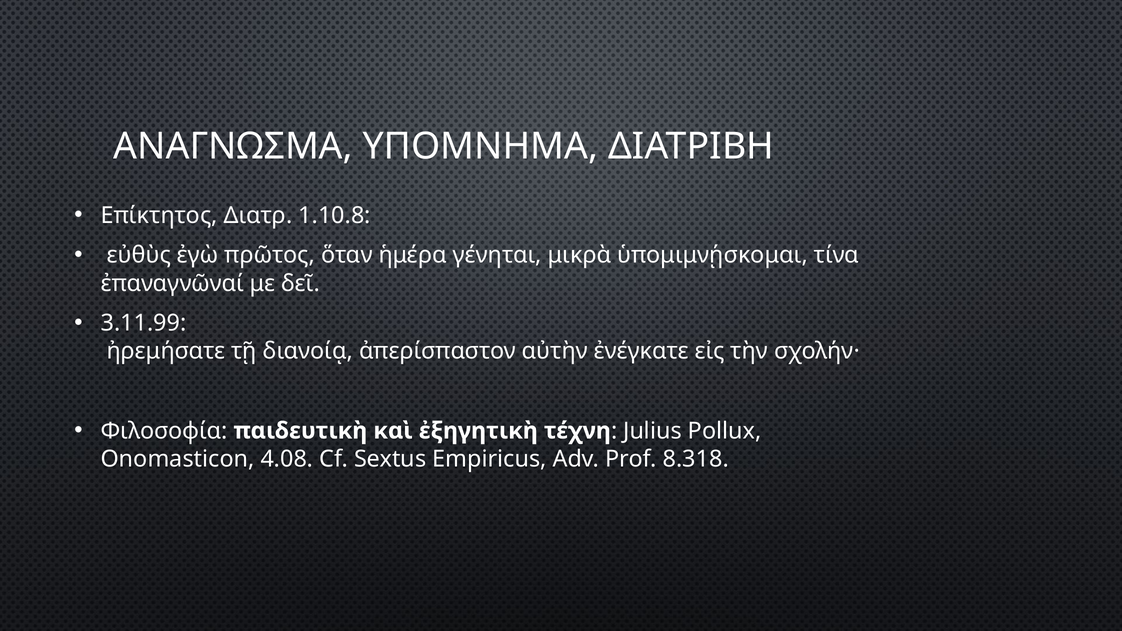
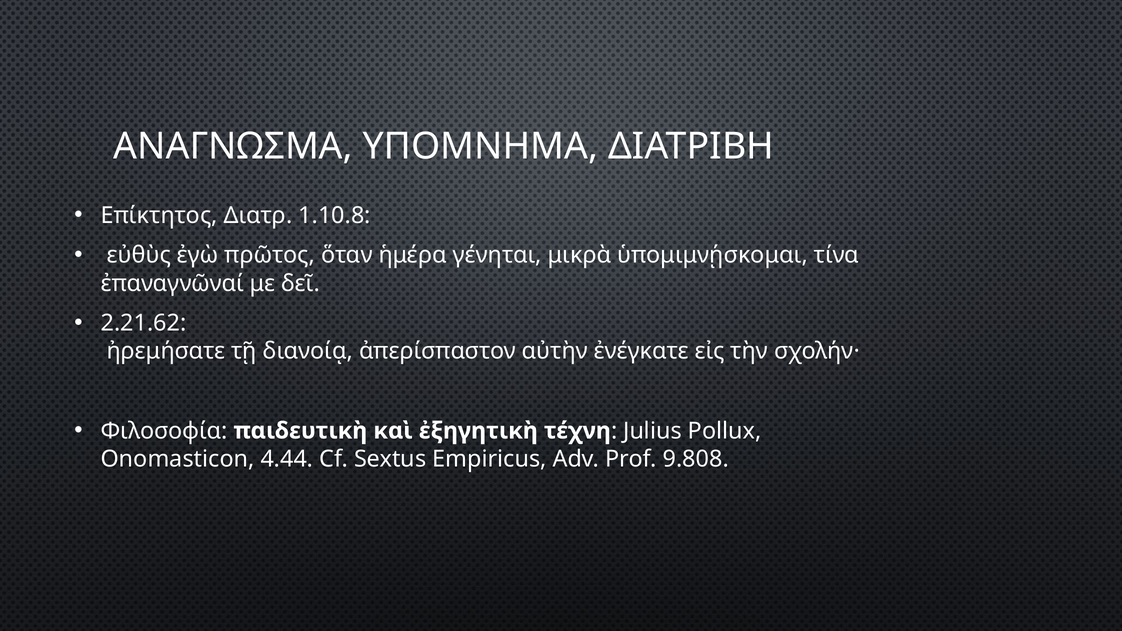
3.11.99: 3.11.99 -> 2.21.62
4.08: 4.08 -> 4.44
8.318: 8.318 -> 9.808
